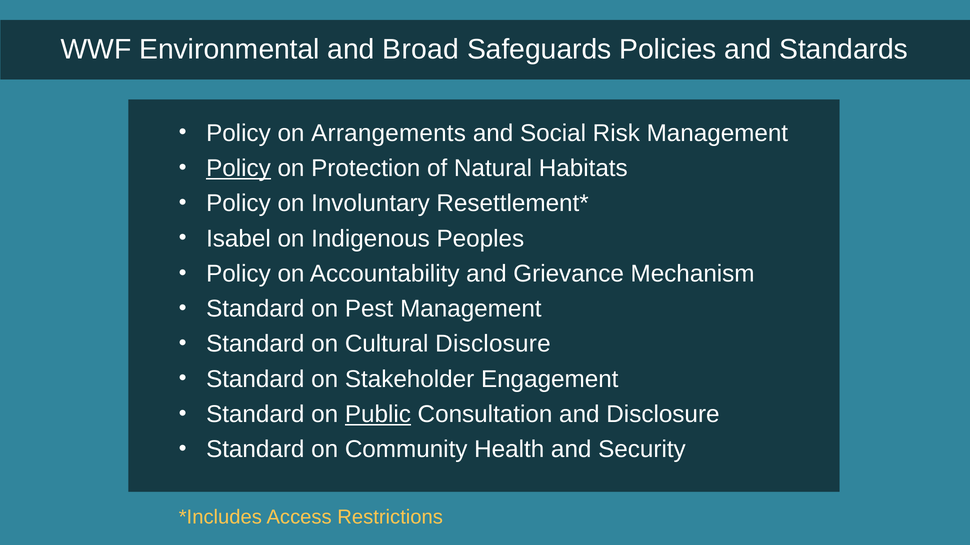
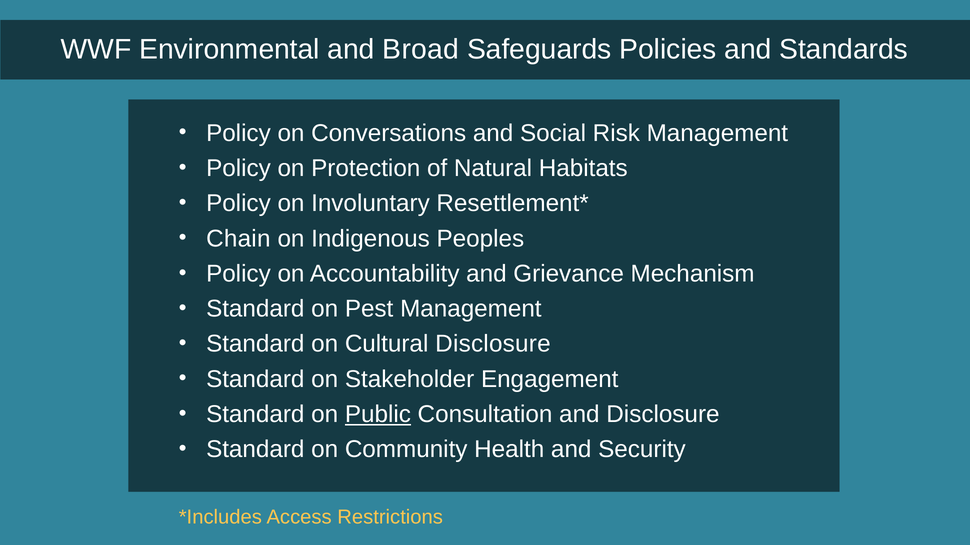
Arrangements: Arrangements -> Conversations
Policy at (238, 168) underline: present -> none
Isabel: Isabel -> Chain
